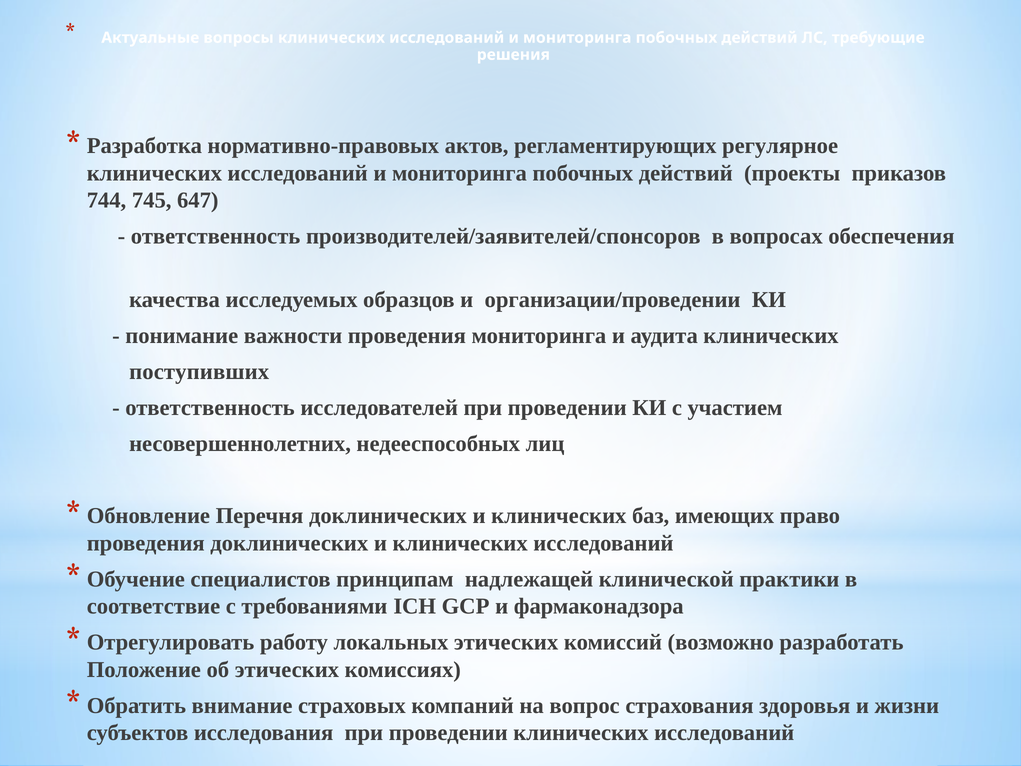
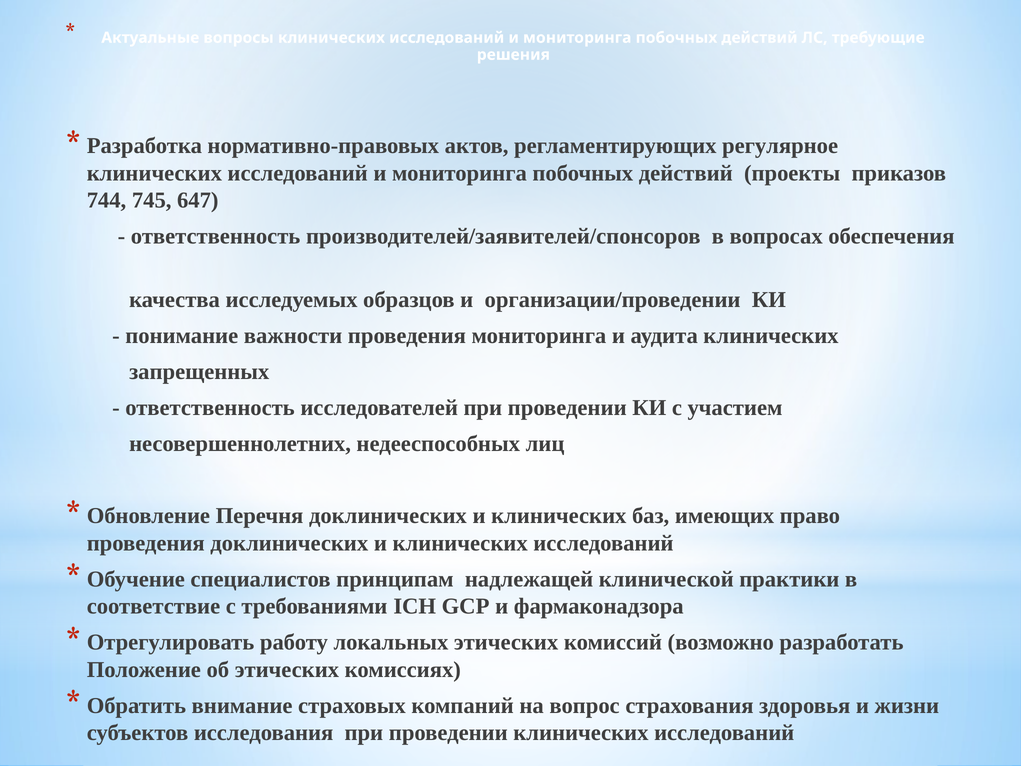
поступивших: поступивших -> запрещенных
